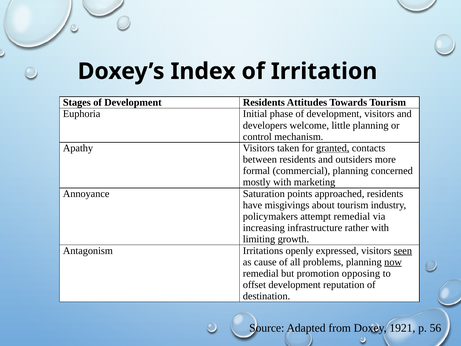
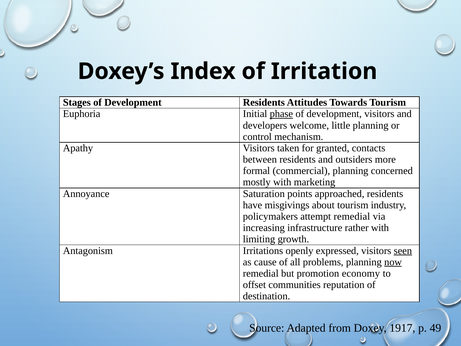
phase underline: none -> present
granted underline: present -> none
opposing: opposing -> economy
offset development: development -> communities
1921: 1921 -> 1917
56: 56 -> 49
